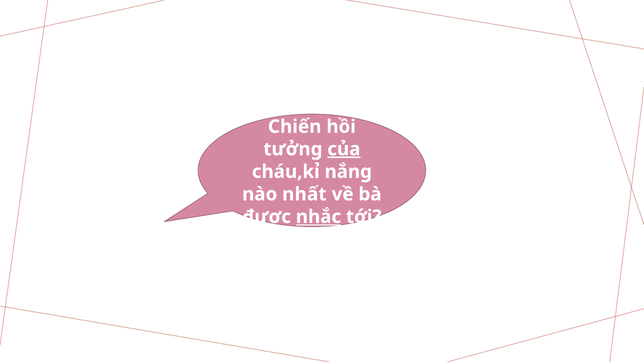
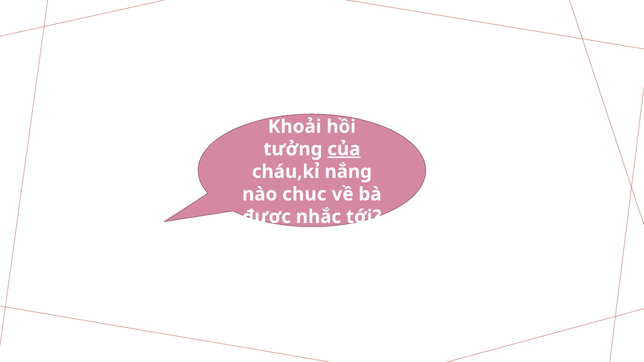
Chiến: Chiến -> Khoải
nhất: nhất -> chục
nhắc underline: present -> none
